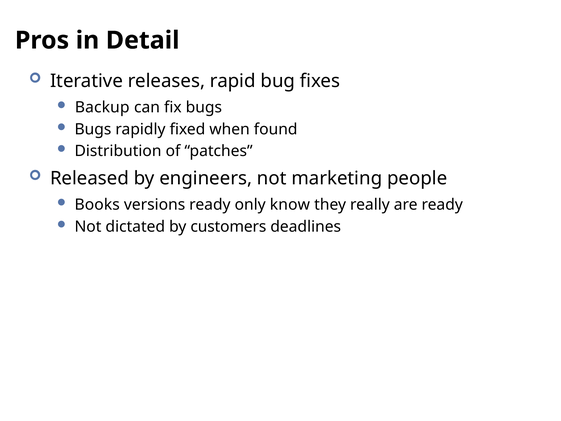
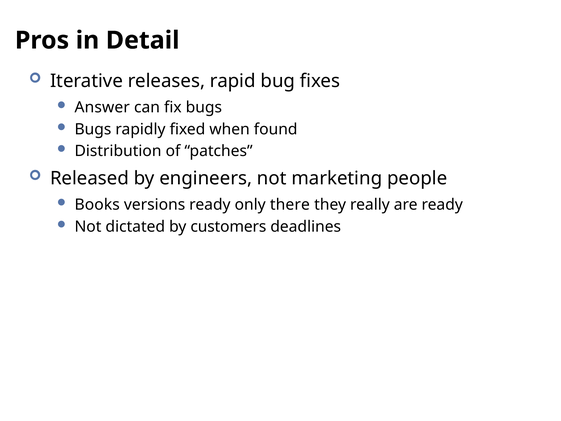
Backup: Backup -> Answer
know: know -> there
